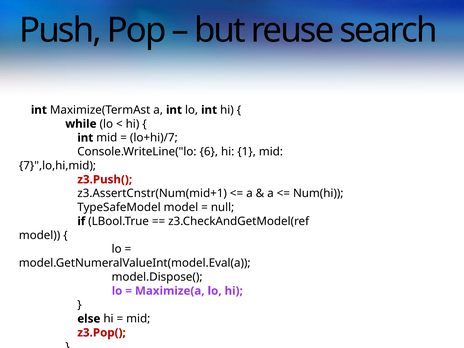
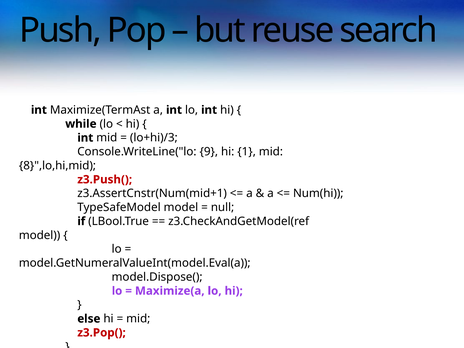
lo+hi)/7: lo+hi)/7 -> lo+hi)/3
6: 6 -> 9
7}",lo,hi,mid: 7}",lo,hi,mid -> 8}",lo,hi,mid
